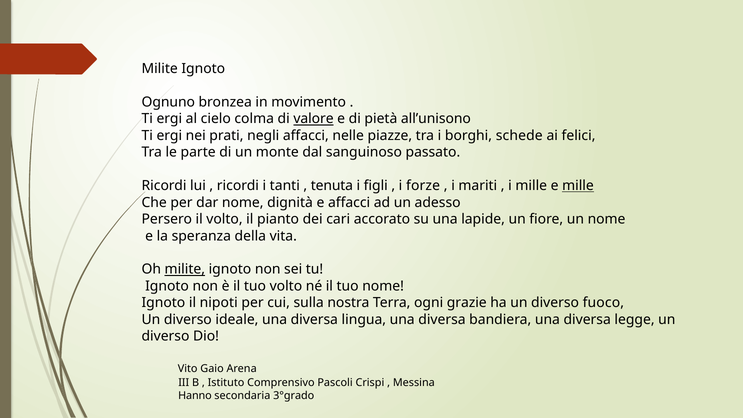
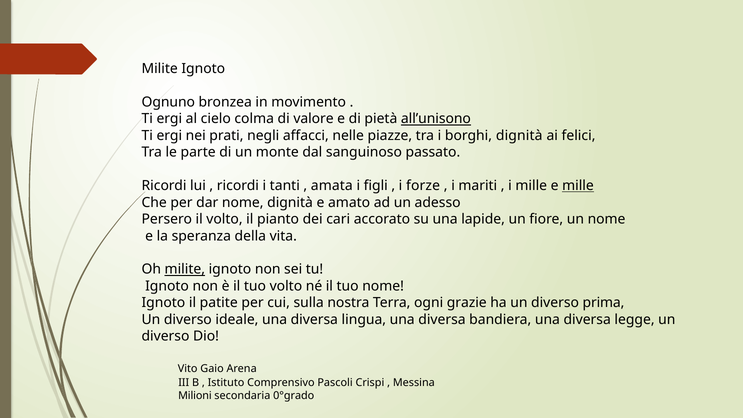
valore underline: present -> none
all’unisono underline: none -> present
borghi schede: schede -> dignità
tenuta: tenuta -> amata
e affacci: affacci -> amato
nipoti: nipoti -> patite
fuoco: fuoco -> prima
Hanno: Hanno -> Milioni
3°grado: 3°grado -> 0°grado
